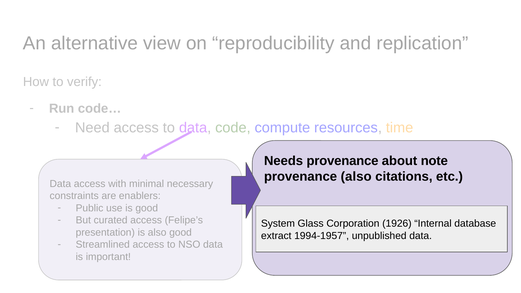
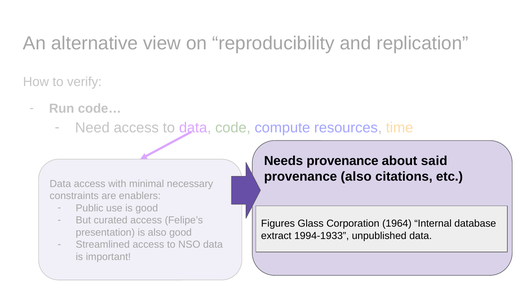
note: note -> said
System: System -> Figures
1926: 1926 -> 1964
1994-1957: 1994-1957 -> 1994-1933
